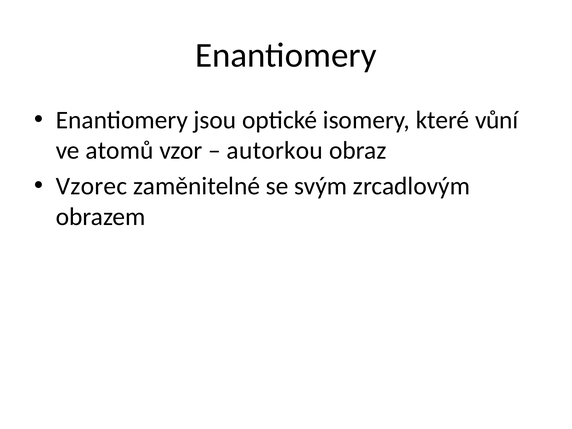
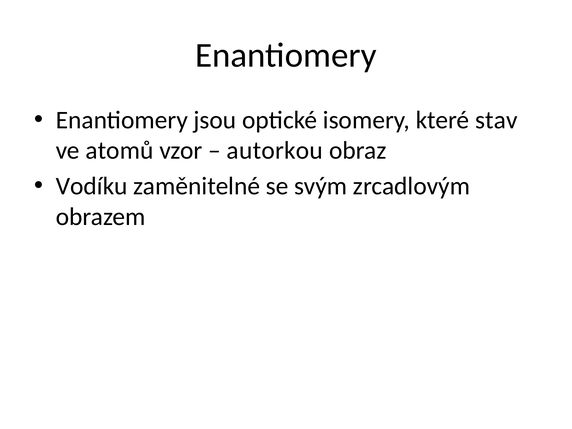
vůní: vůní -> stav
Vzorec: Vzorec -> Vodíku
